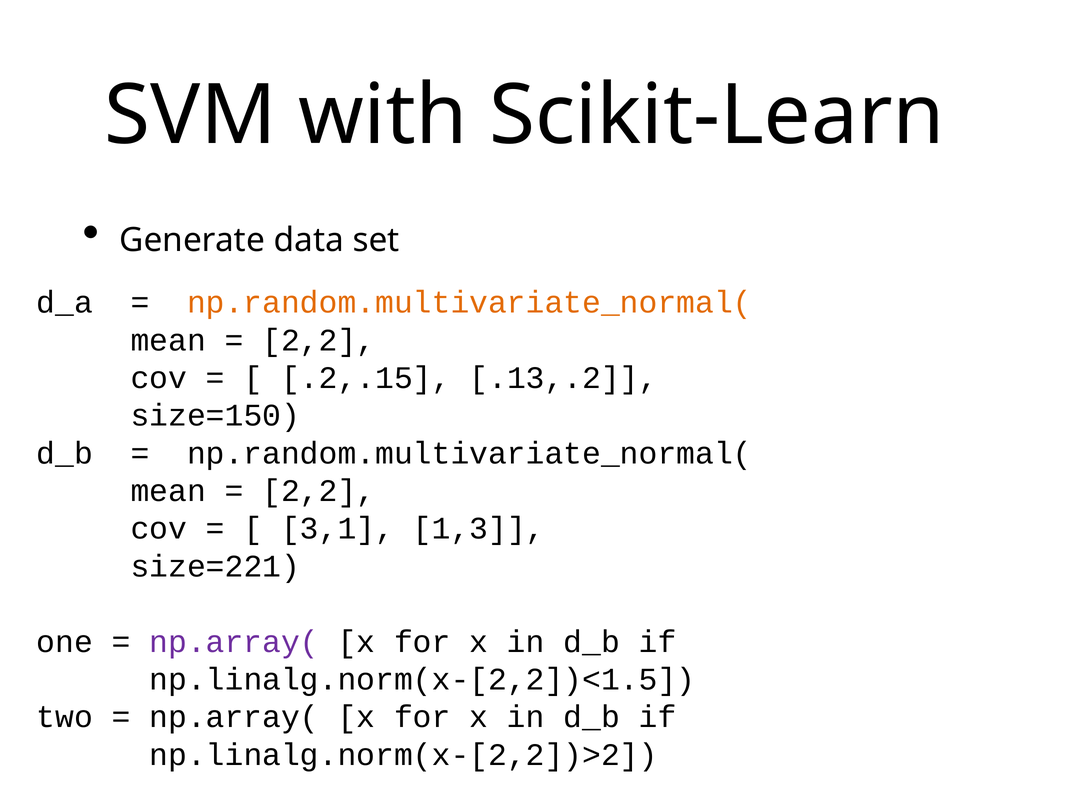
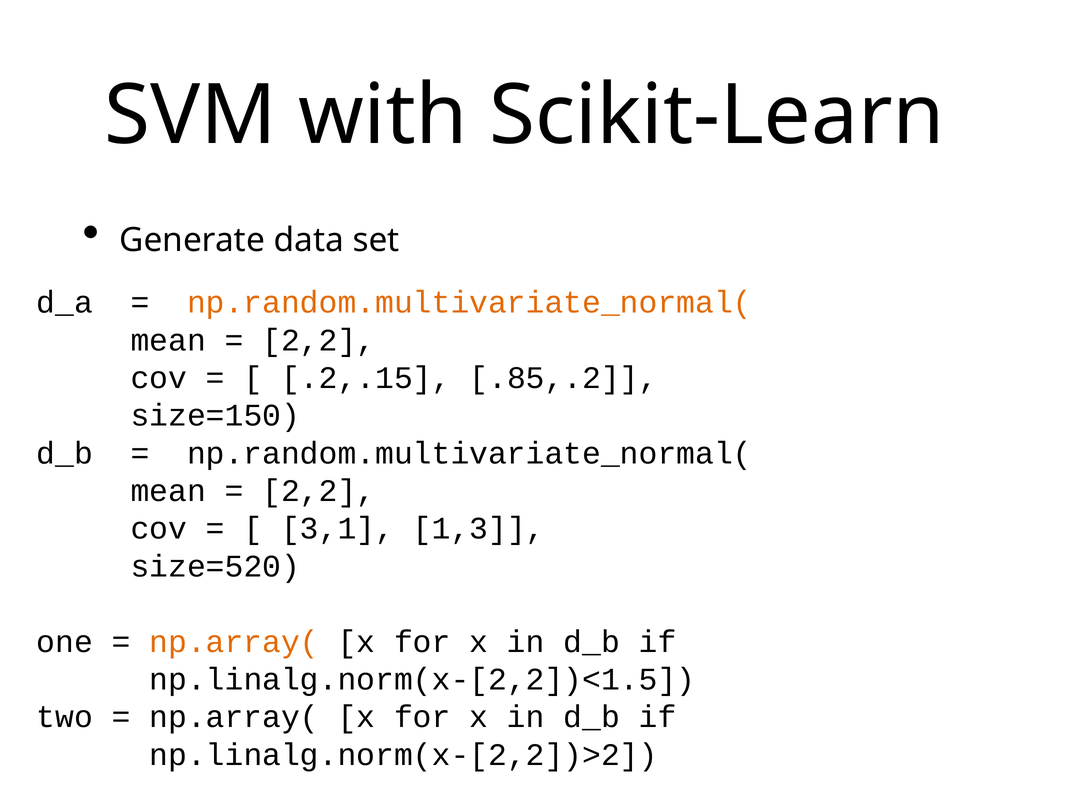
.13,.2: .13,.2 -> .85,.2
size=221: size=221 -> size=520
np.array( at (234, 641) colour: purple -> orange
